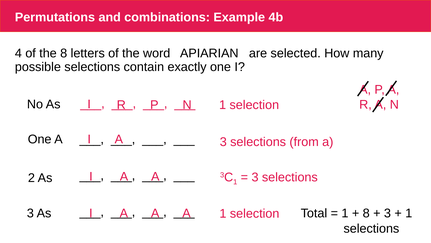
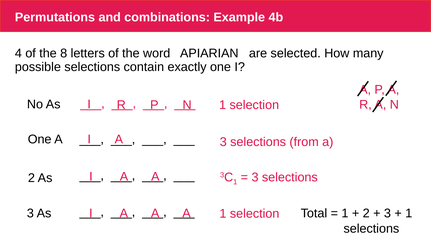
8 at (366, 213): 8 -> 2
